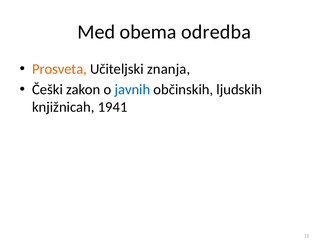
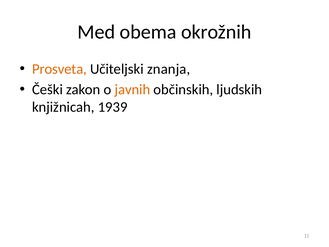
odredba: odredba -> okrožnih
javnih colour: blue -> orange
1941: 1941 -> 1939
